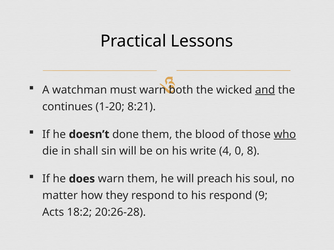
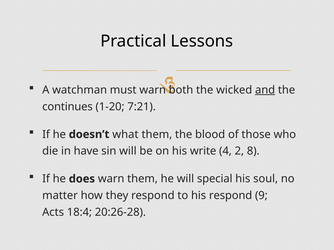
8:21: 8:21 -> 7:21
done: done -> what
who underline: present -> none
shall: shall -> have
0: 0 -> 2
preach: preach -> special
18:2: 18:2 -> 18:4
